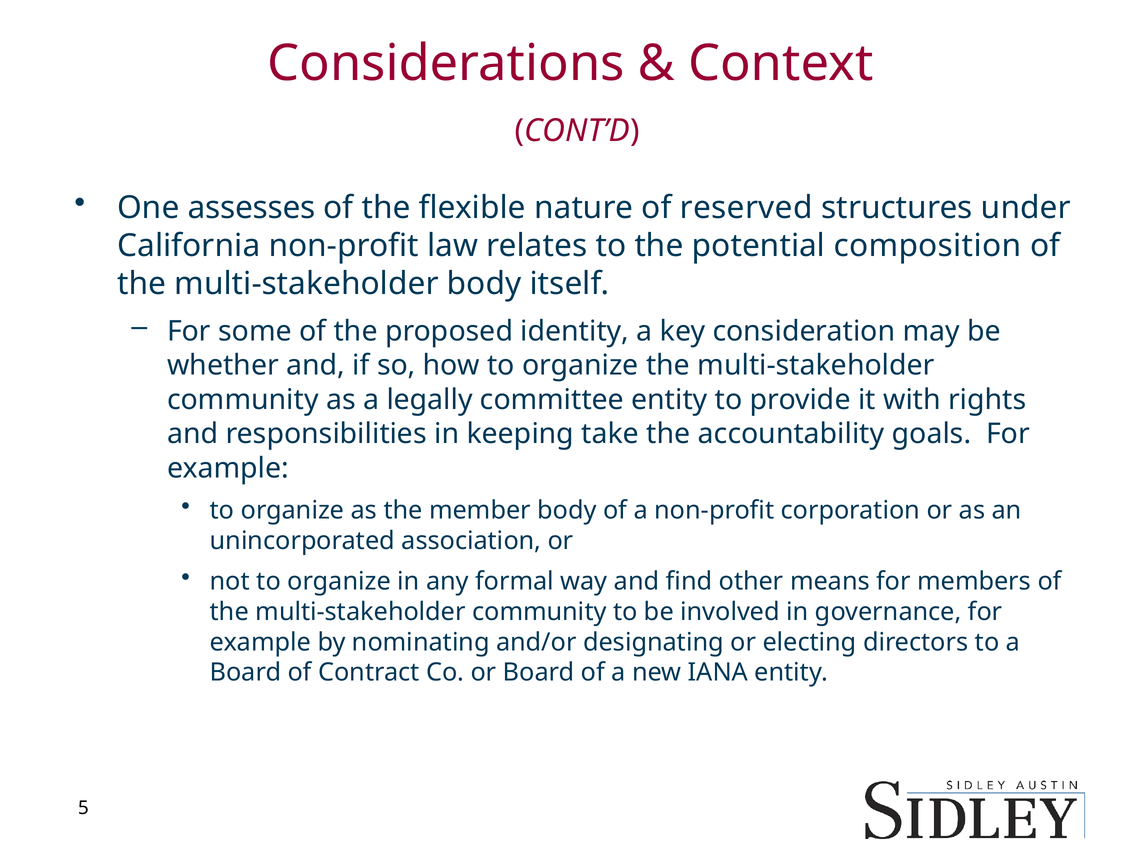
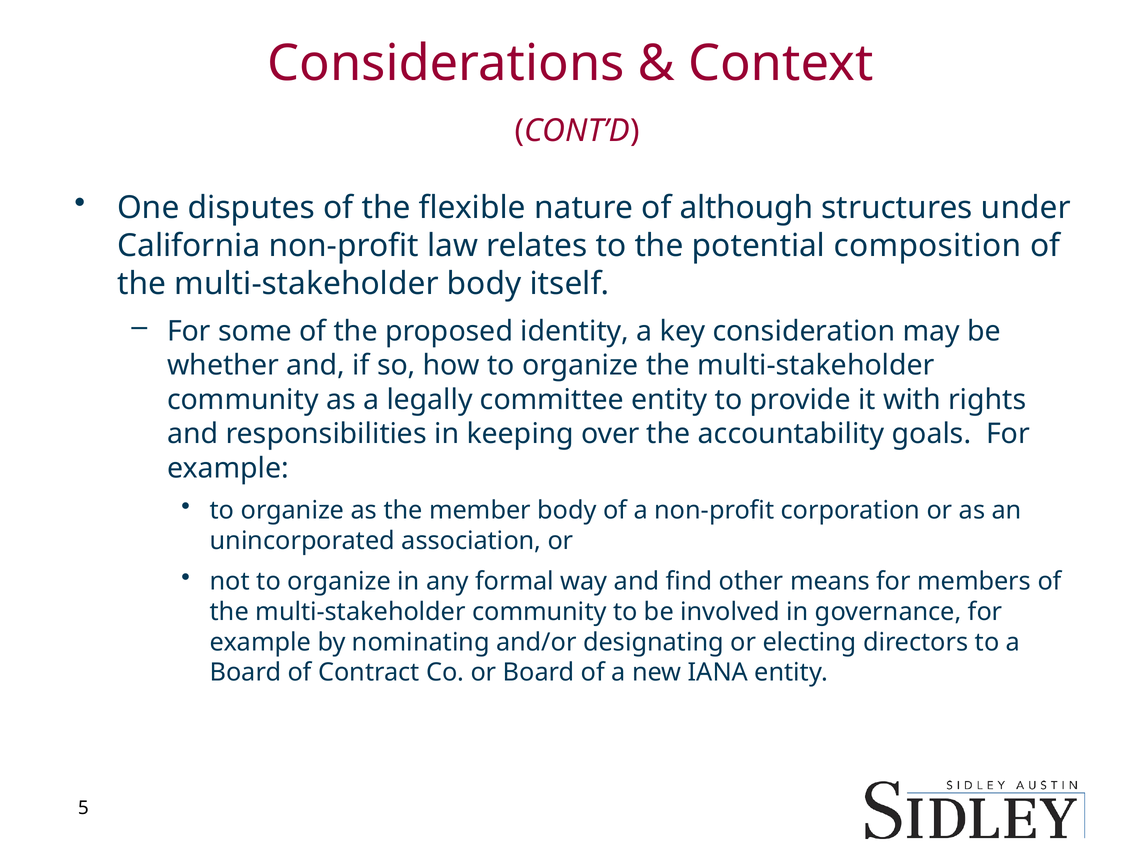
assesses: assesses -> disputes
reserved: reserved -> although
take: take -> over
